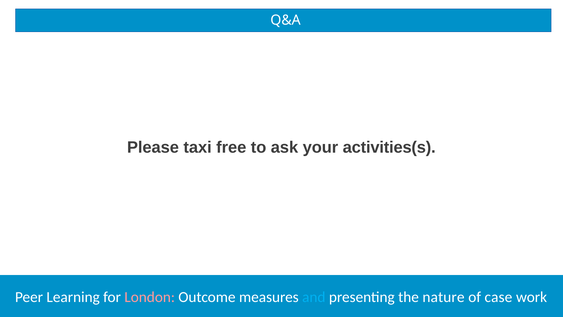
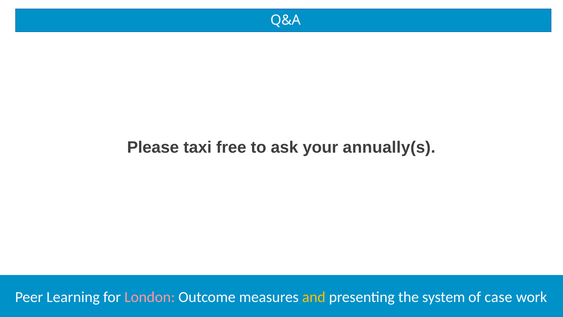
activities(s: activities(s -> annually(s
and colour: light blue -> yellow
nature: nature -> system
